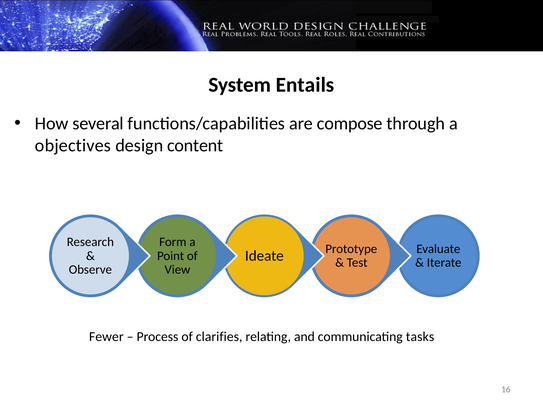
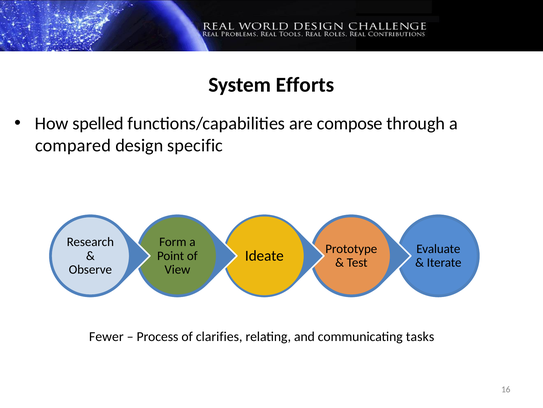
Entails: Entails -> Efforts
several: several -> spelled
objectives: objectives -> compared
content: content -> specific
